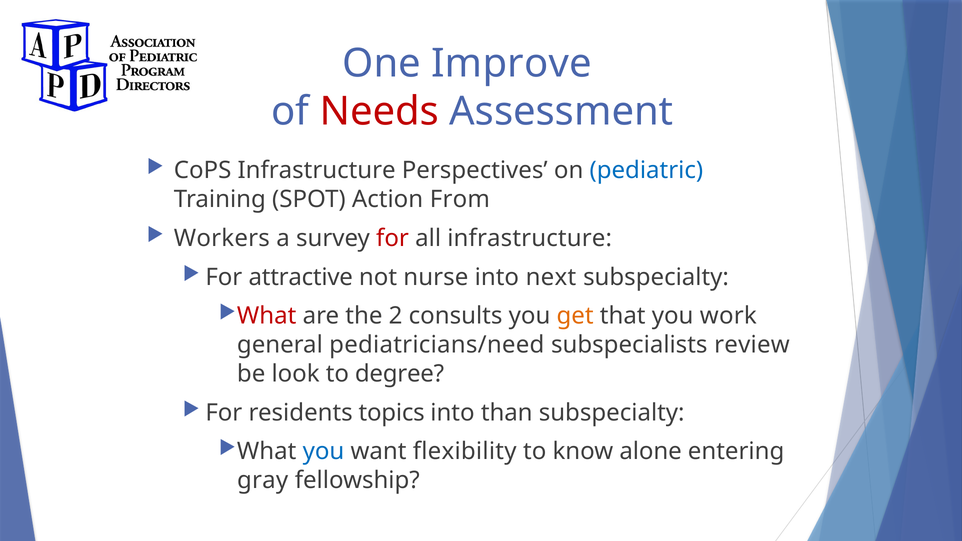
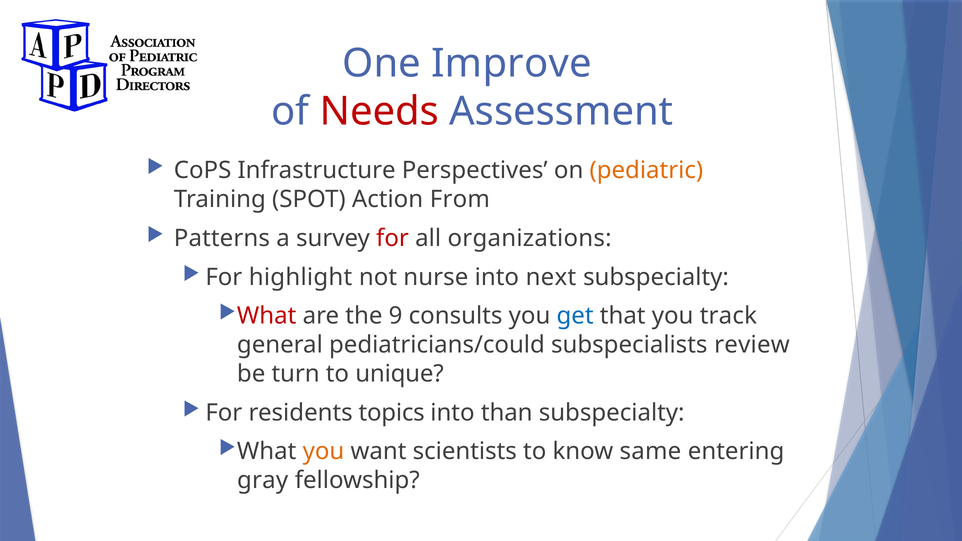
pediatric colour: blue -> orange
Workers: Workers -> Patterns
all infrastructure: infrastructure -> organizations
attractive: attractive -> highlight
2: 2 -> 9
get colour: orange -> blue
work: work -> track
pediatricians/need: pediatricians/need -> pediatricians/could
look: look -> turn
degree: degree -> unique
you at (323, 452) colour: blue -> orange
flexibility: flexibility -> scientists
alone: alone -> same
